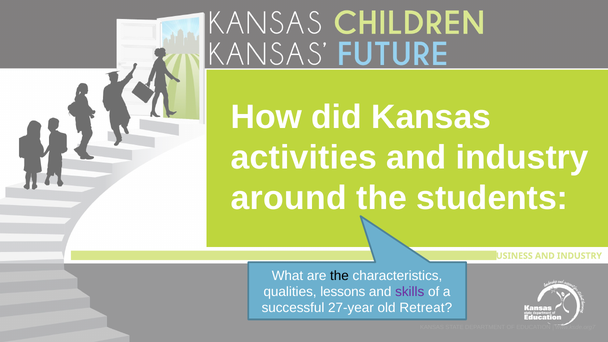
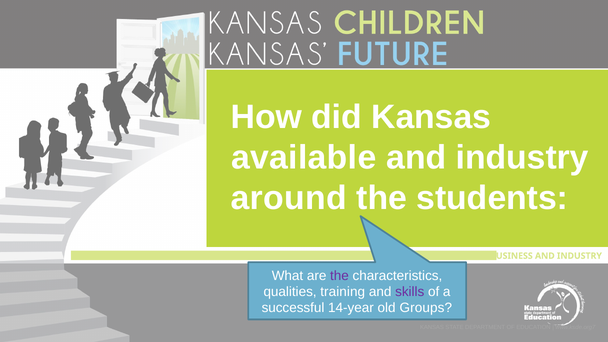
activities: activities -> available
the at (339, 276) colour: black -> purple
lessons: lessons -> training
27-year: 27-year -> 14-year
Retreat: Retreat -> Groups
